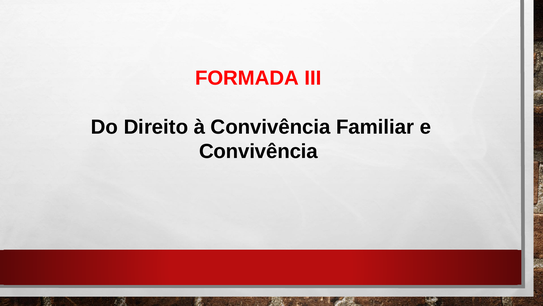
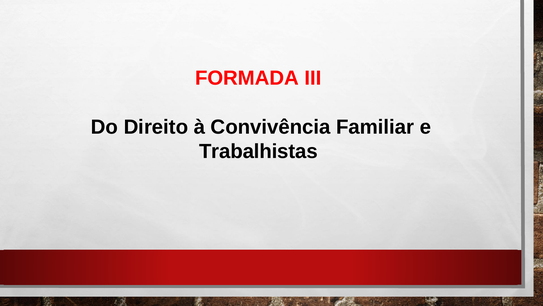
Convivência at (258, 151): Convivência -> Trabalhistas
